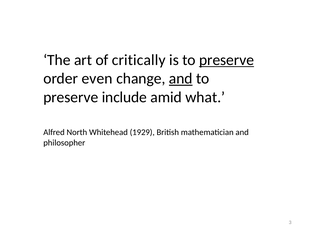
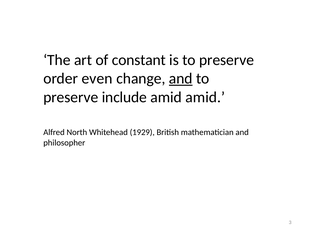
critically: critically -> constant
preserve at (226, 60) underline: present -> none
amid what: what -> amid
